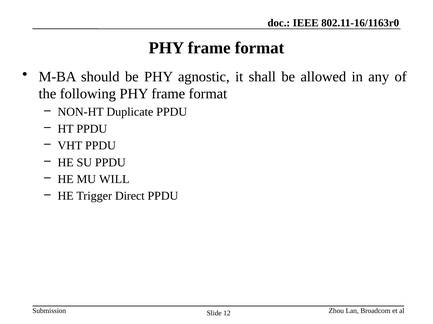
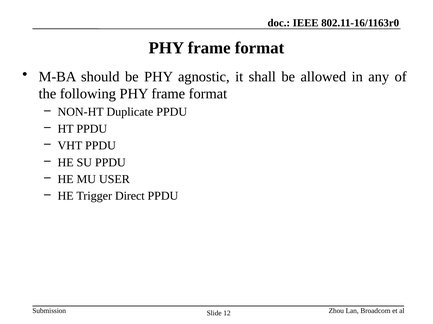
WILL: WILL -> USER
